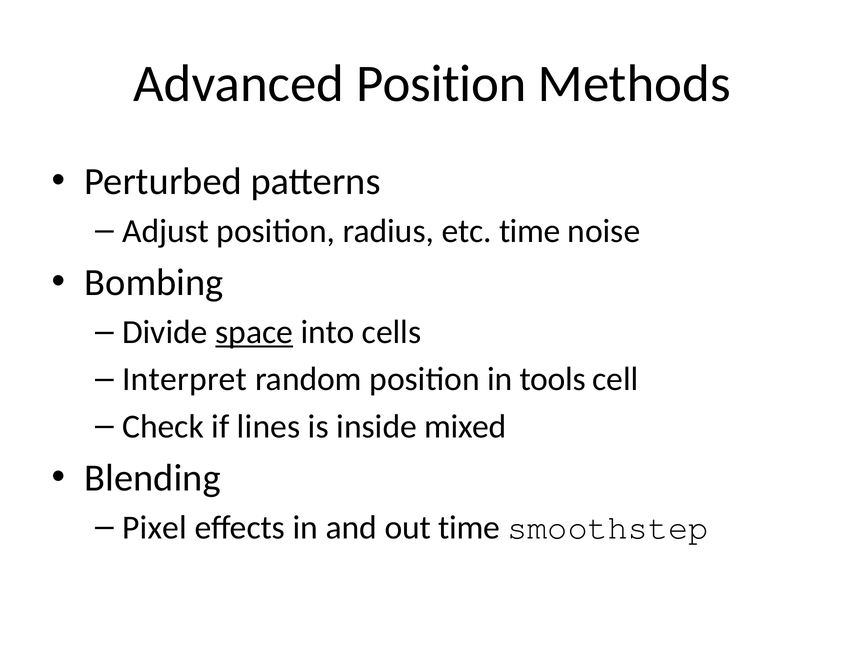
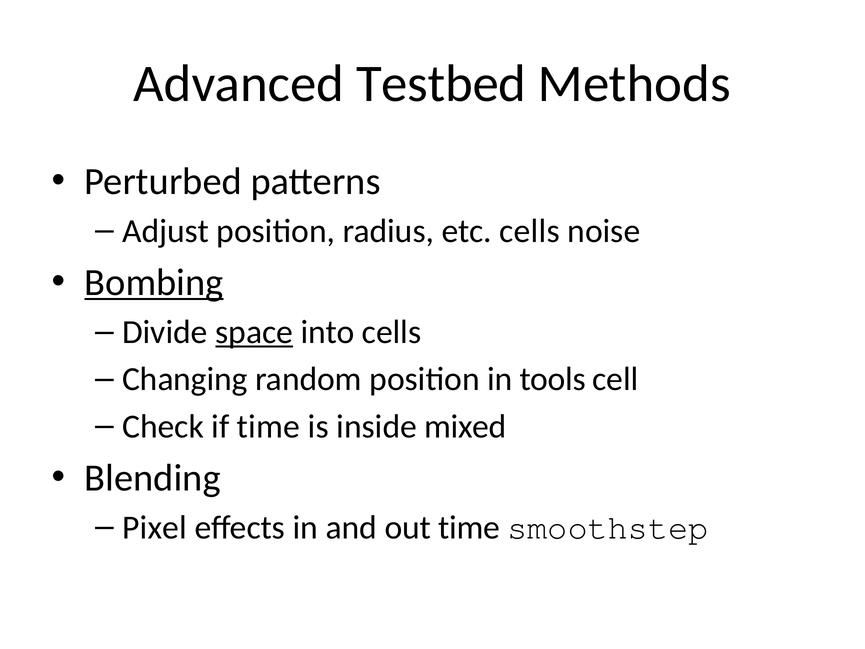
Advanced Position: Position -> Testbed
etc time: time -> cells
Bombing underline: none -> present
Interpret: Interpret -> Changing
if lines: lines -> time
